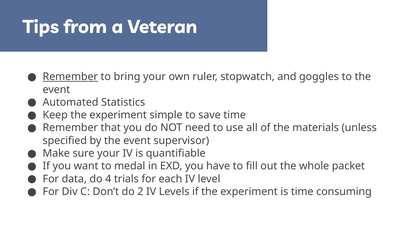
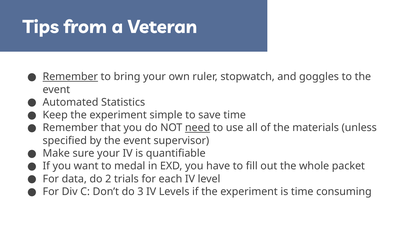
need underline: none -> present
4: 4 -> 2
2: 2 -> 3
